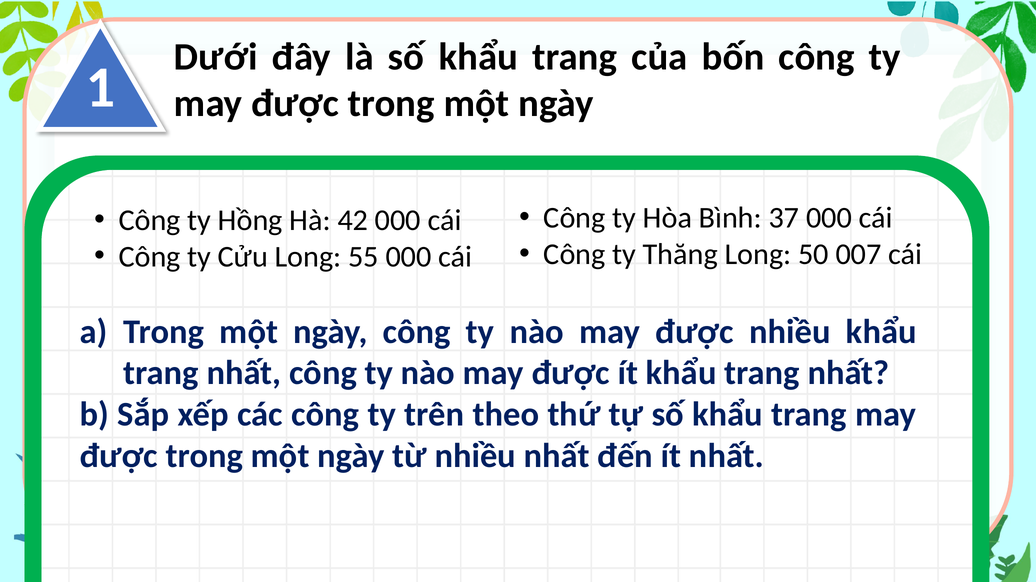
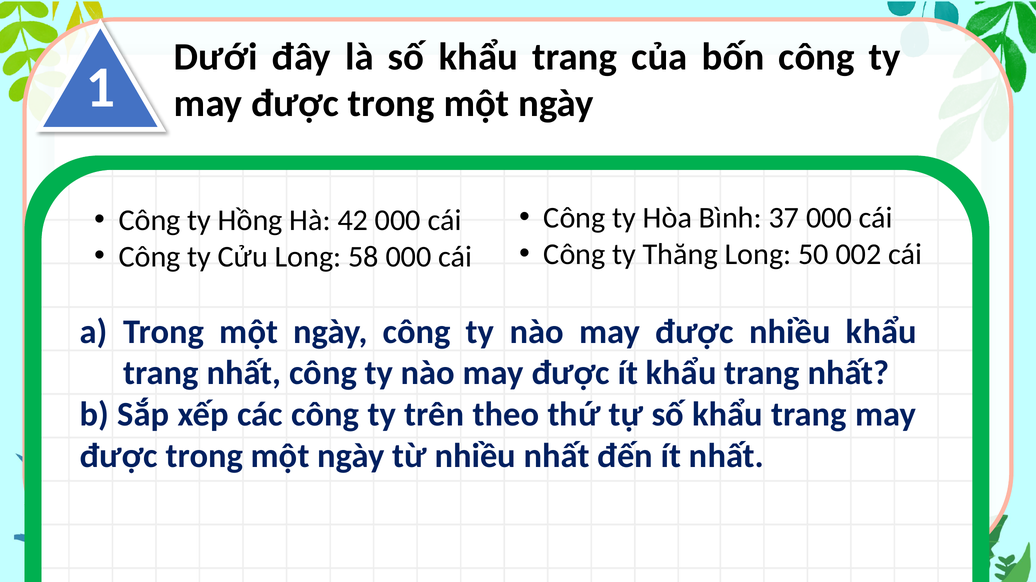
007: 007 -> 002
55: 55 -> 58
